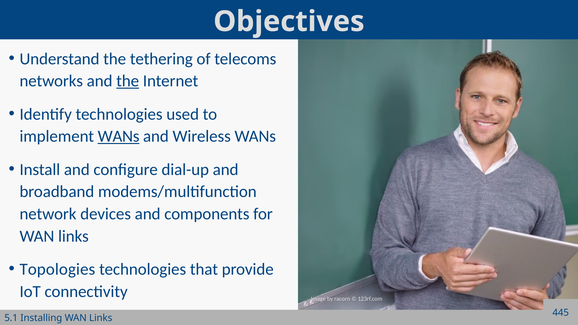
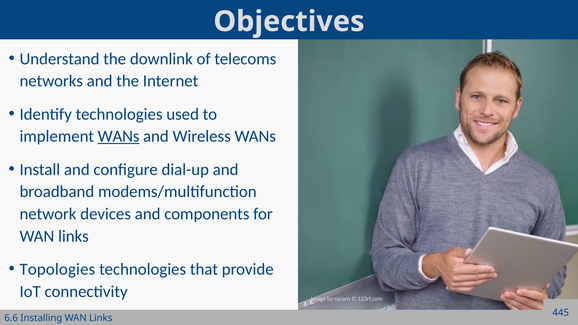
tethering: tethering -> downlink
the at (128, 81) underline: present -> none
5.1: 5.1 -> 6.6
